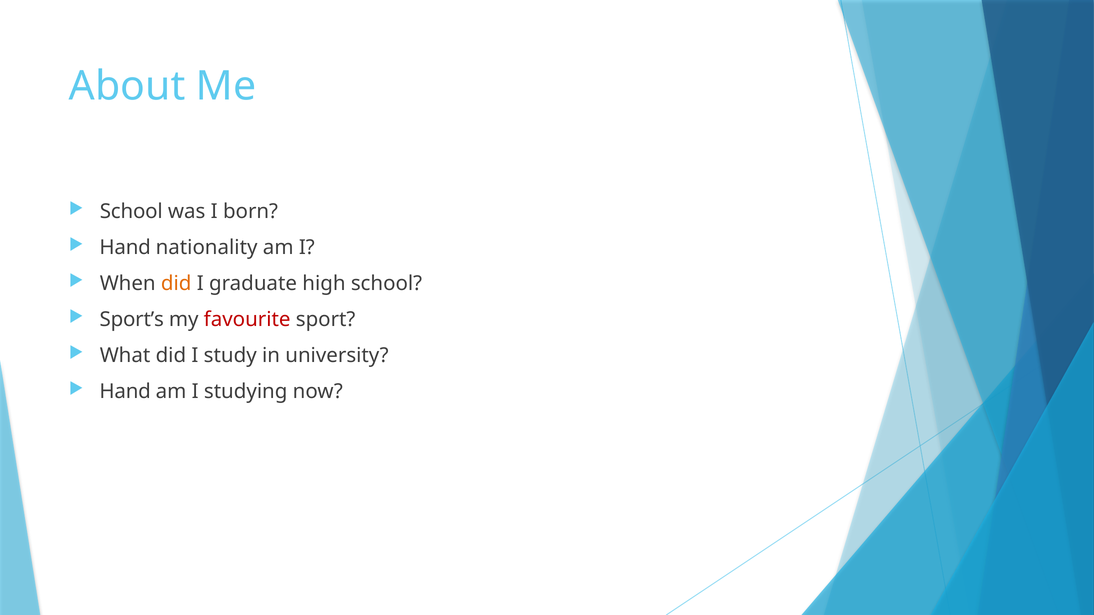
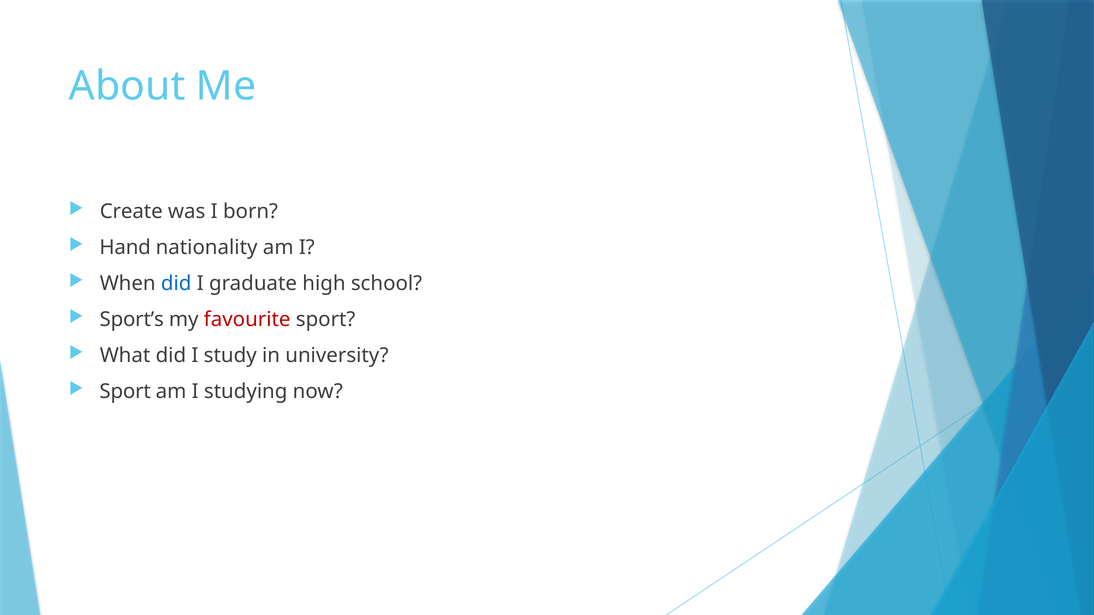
School at (131, 212): School -> Create
did at (176, 284) colour: orange -> blue
Hand at (125, 392): Hand -> Sport
